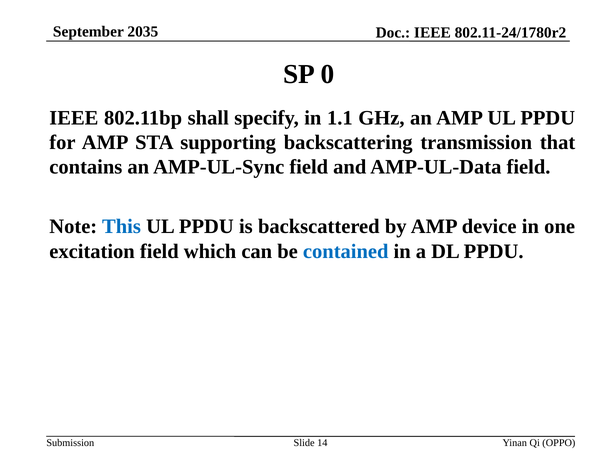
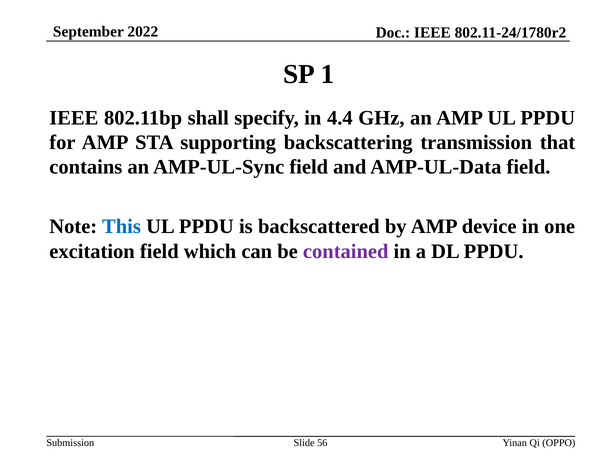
2035: 2035 -> 2022
0: 0 -> 1
1.1: 1.1 -> 4.4
contained colour: blue -> purple
14: 14 -> 56
